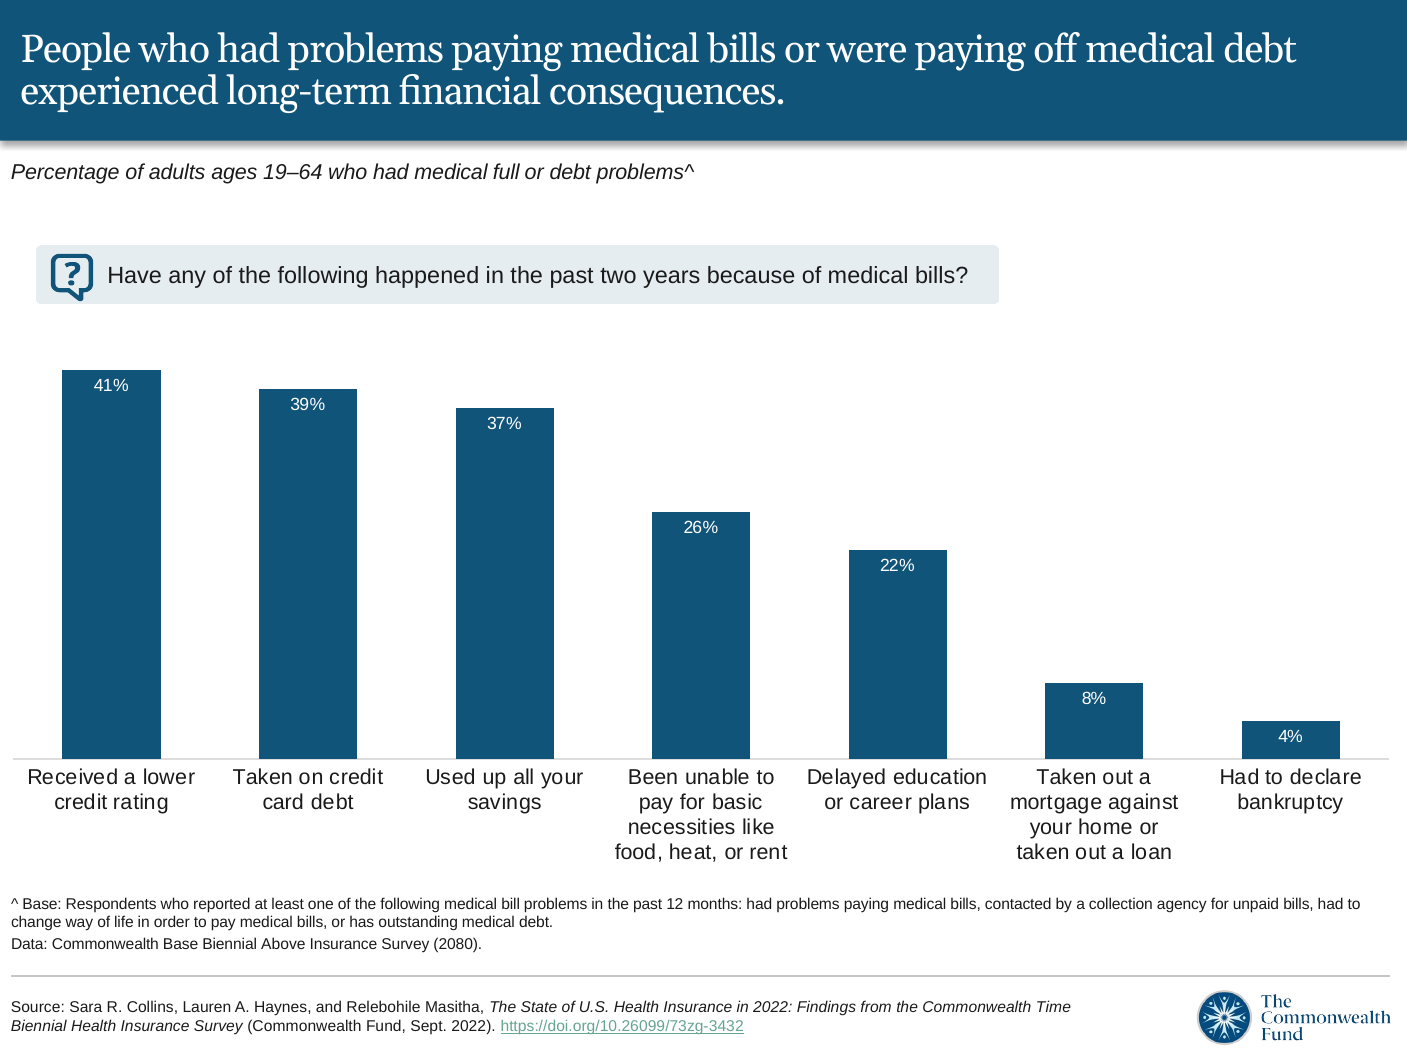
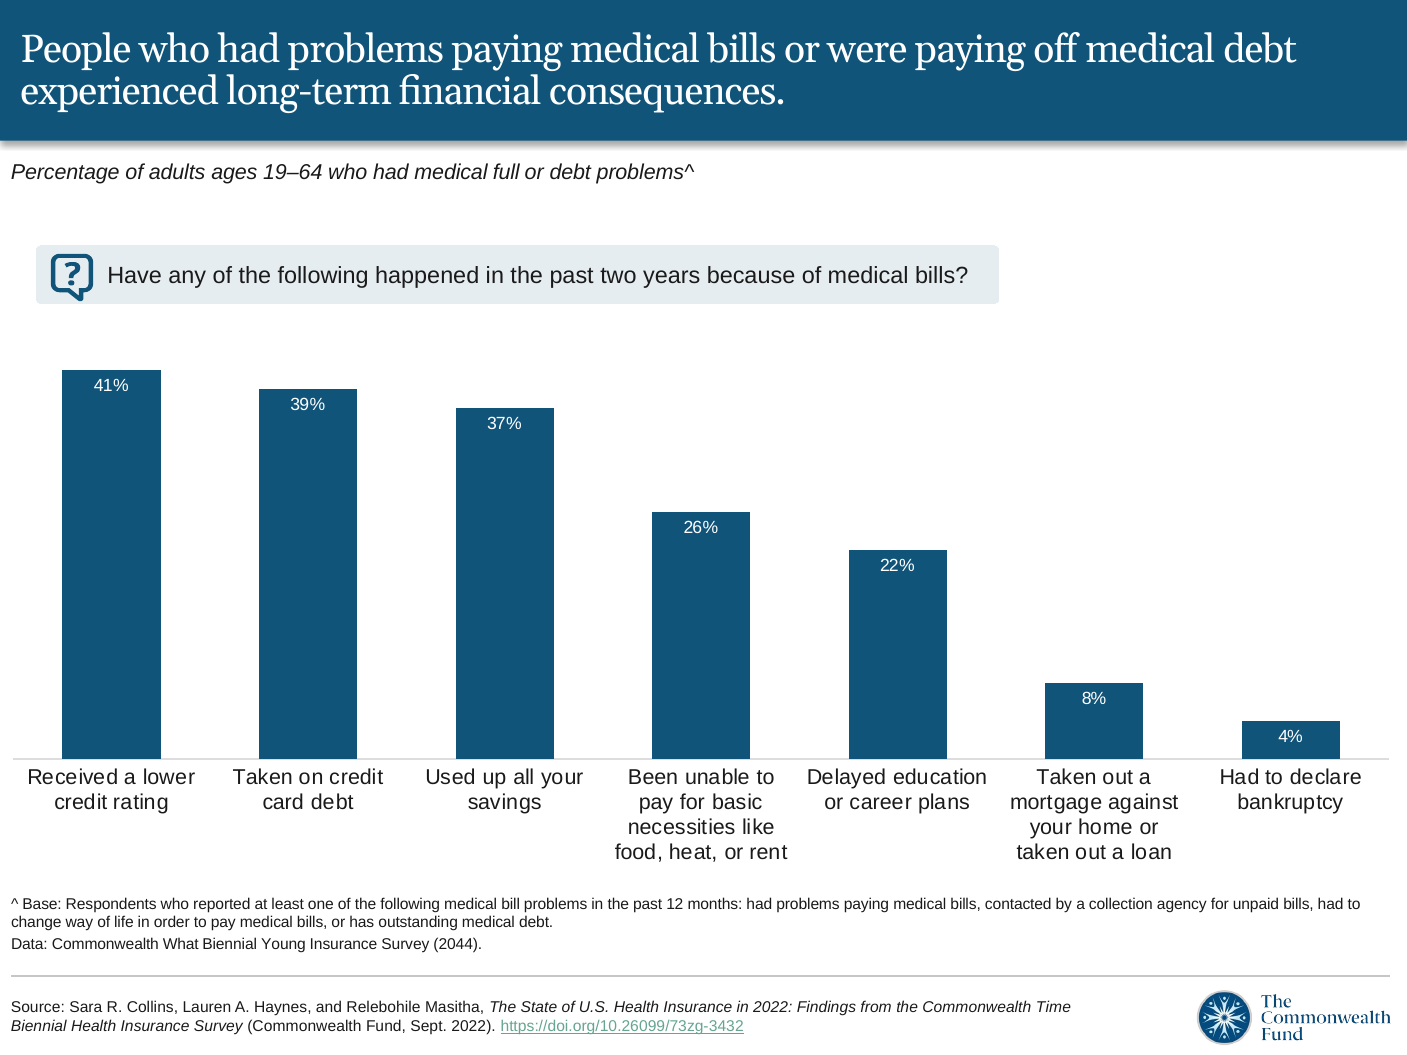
Commonwealth Base: Base -> What
Above: Above -> Young
2080: 2080 -> 2044
